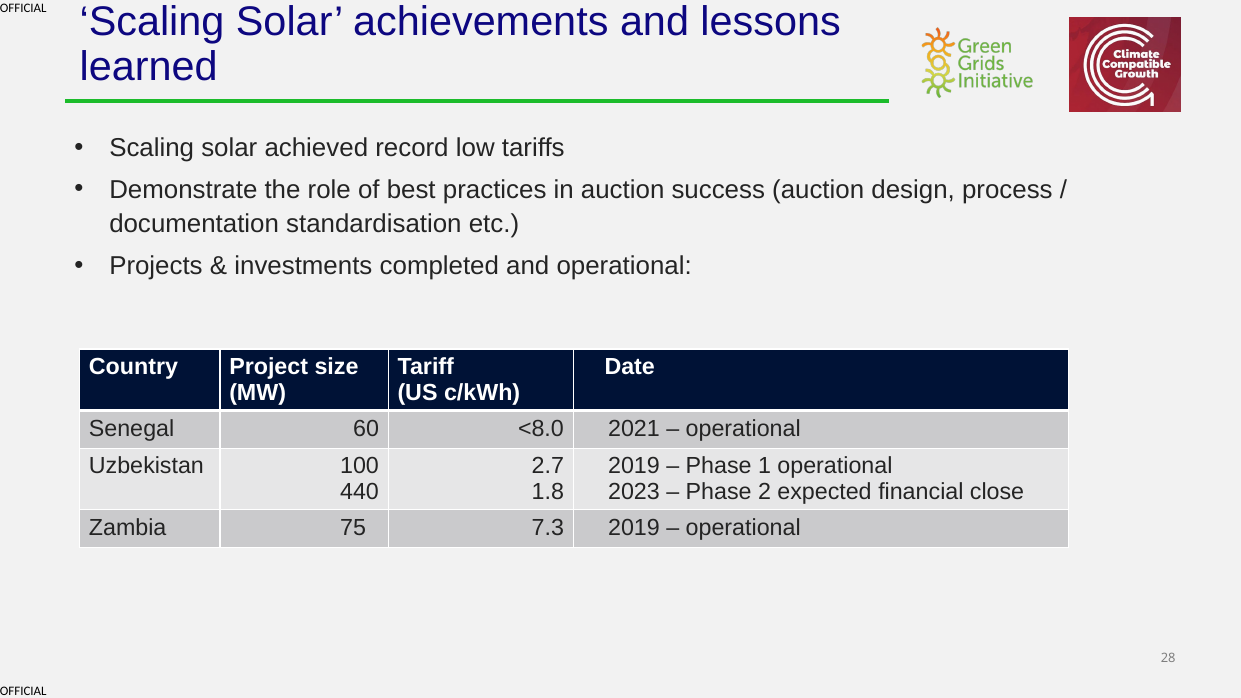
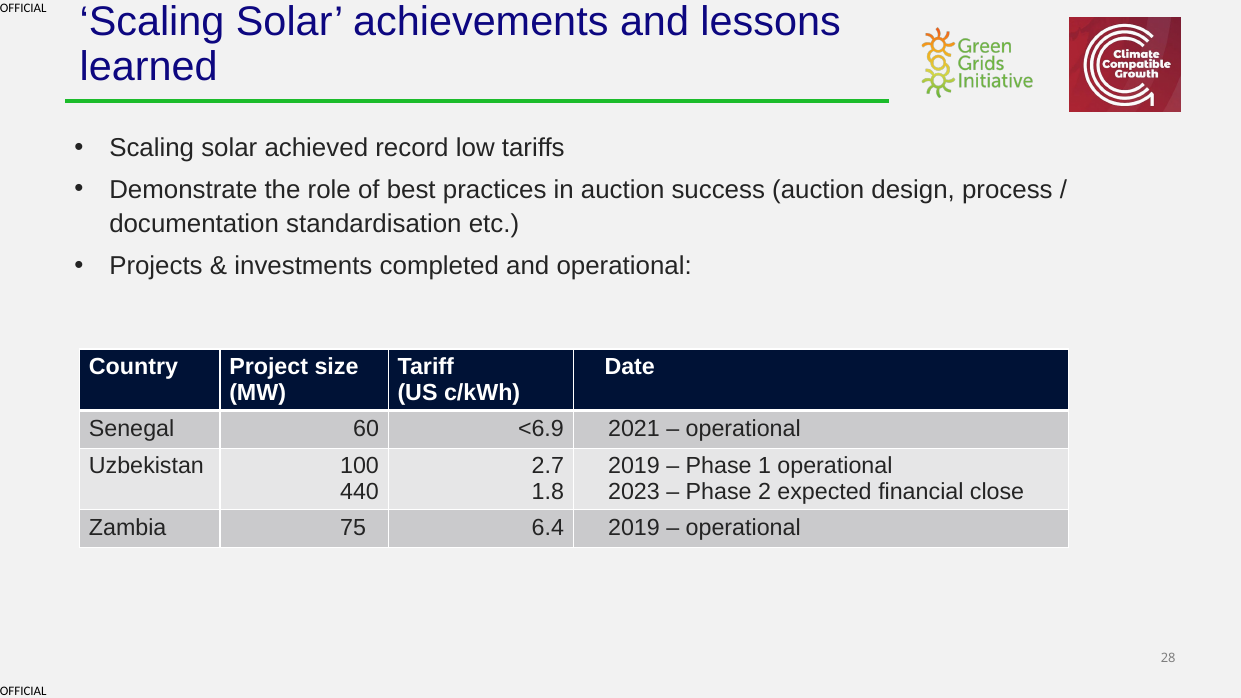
<8.0: <8.0 -> <6.9
7.3: 7.3 -> 6.4
